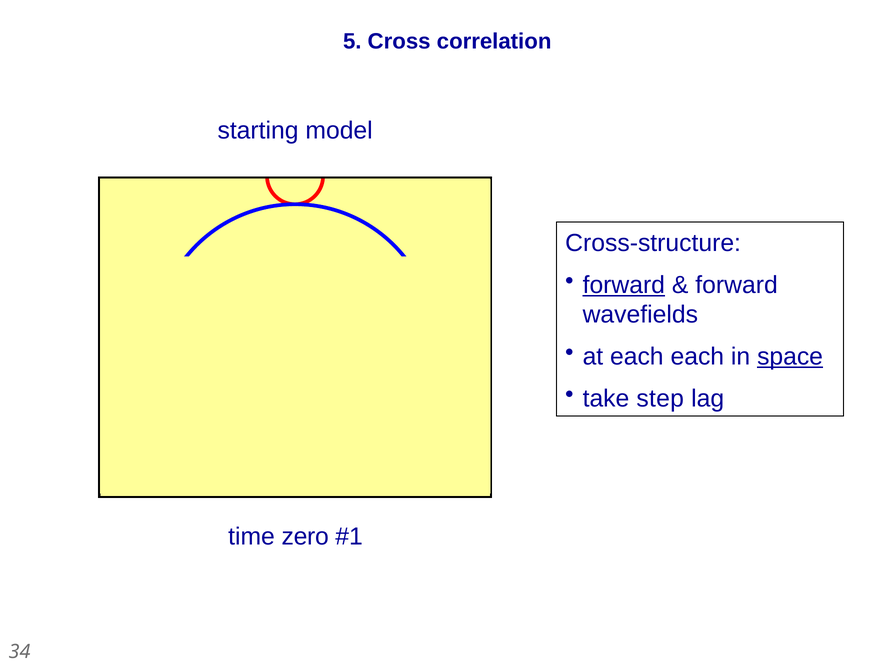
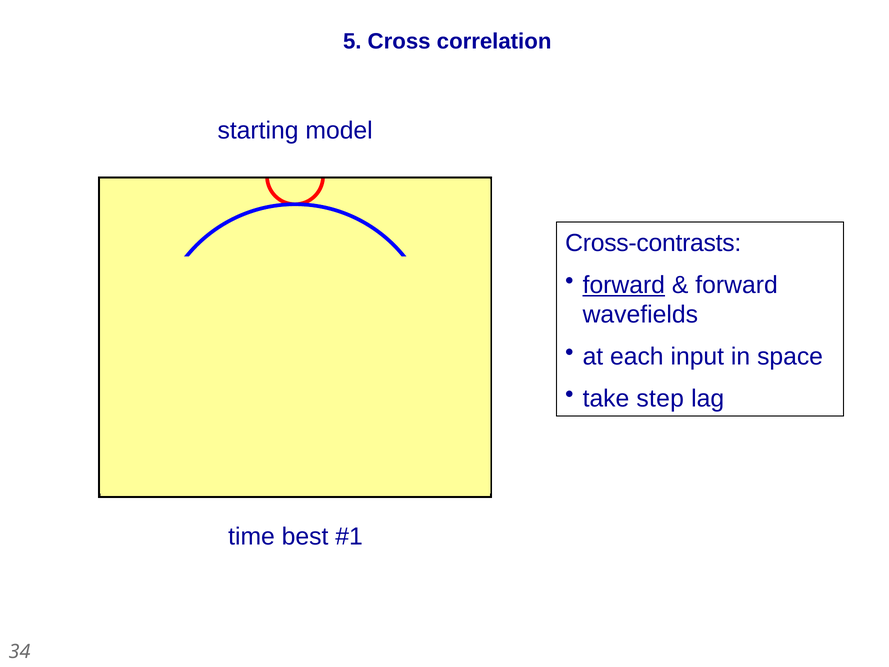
Cross-structure: Cross-structure -> Cross-contrasts
each each: each -> input
space underline: present -> none
zero: zero -> best
